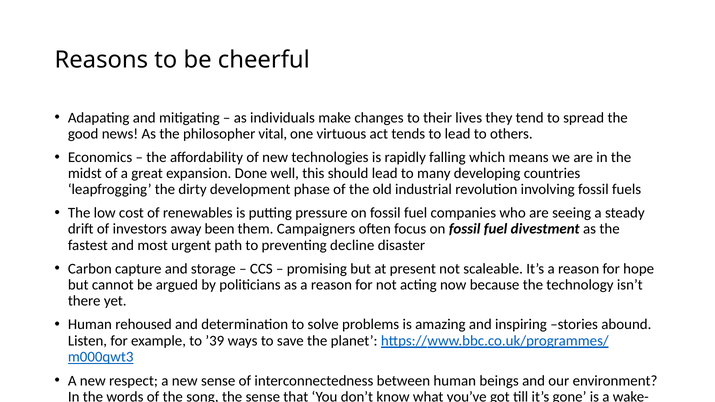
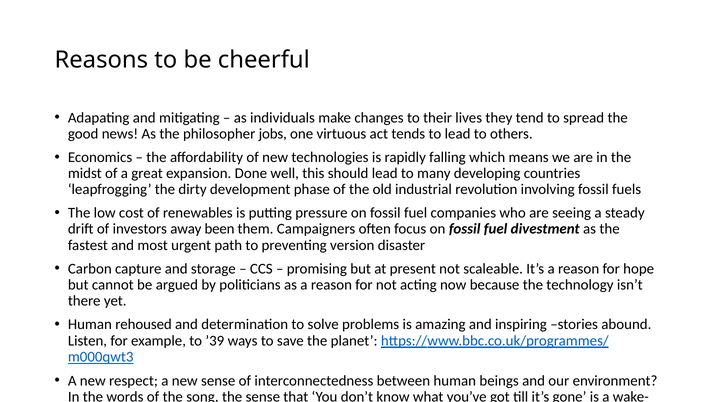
vital: vital -> jobs
decline: decline -> version
